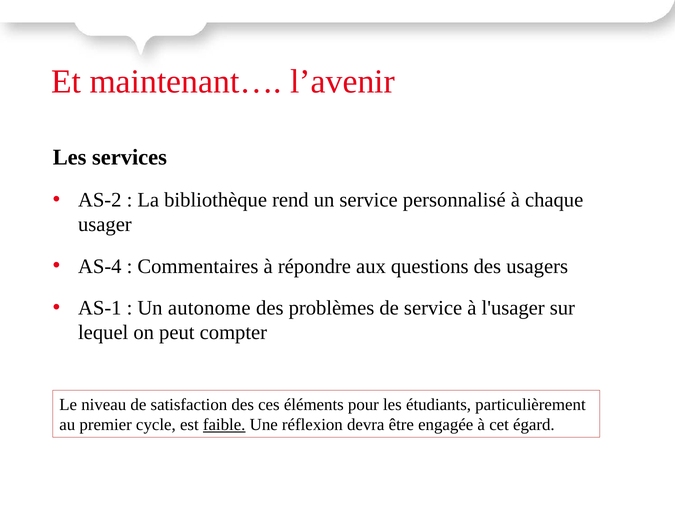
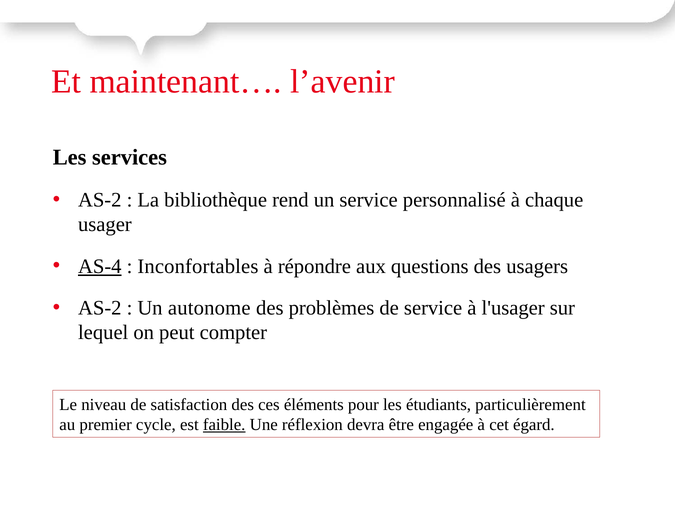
AS-4 underline: none -> present
Commentaires: Commentaires -> Inconfortables
AS-1 at (100, 308): AS-1 -> AS-2
